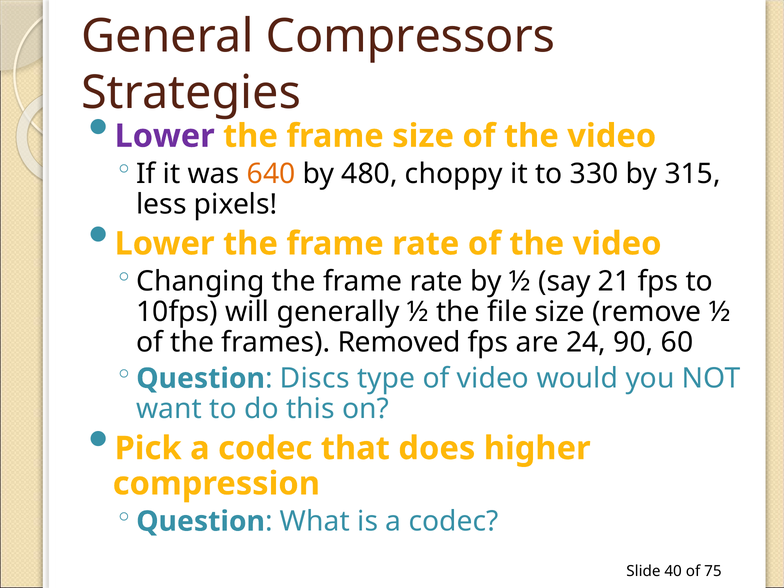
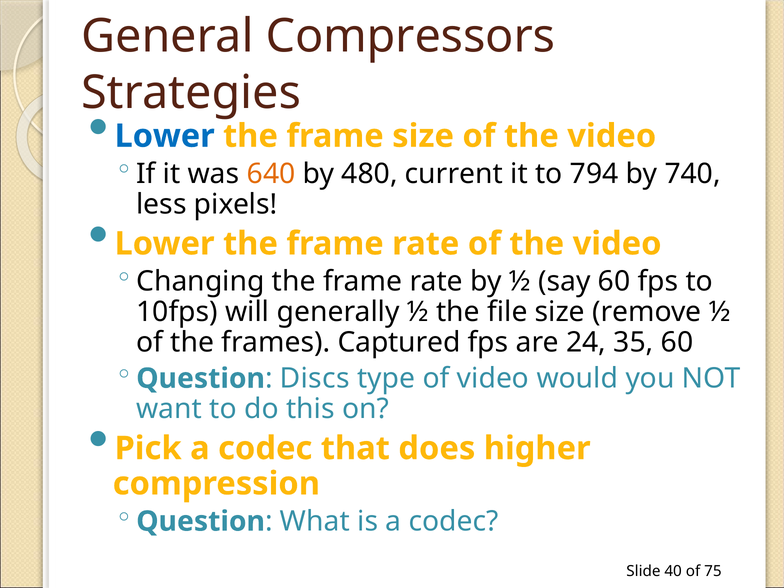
Lower at (165, 136) colour: purple -> blue
choppy: choppy -> current
330: 330 -> 794
315: 315 -> 740
say 21: 21 -> 60
Removed: Removed -> Captured
90: 90 -> 35
